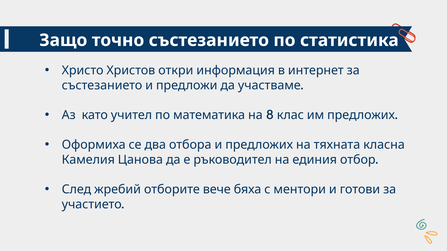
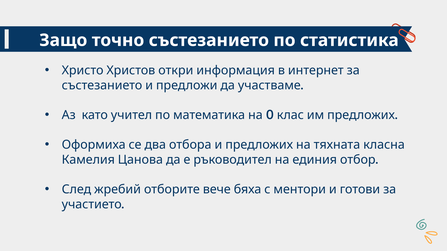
8: 8 -> 0
